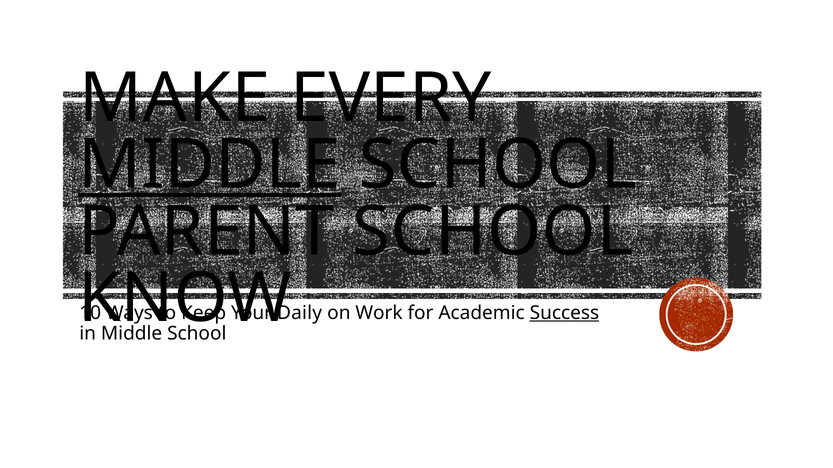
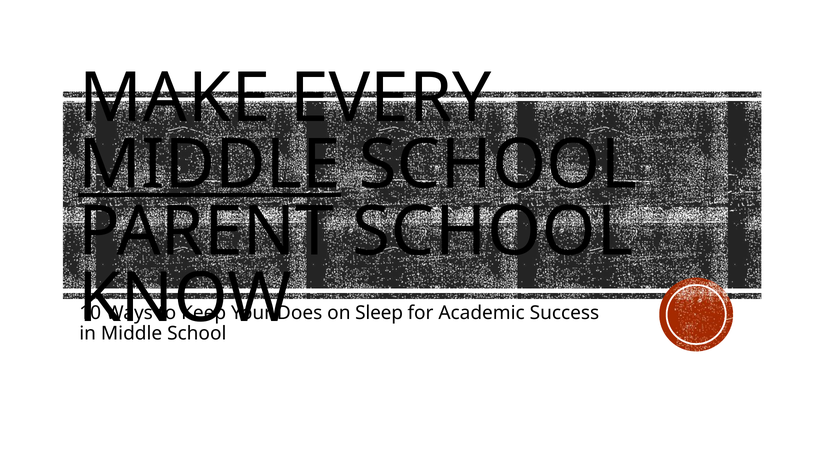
Daily: Daily -> Does
Work: Work -> Sleep
Success underline: present -> none
